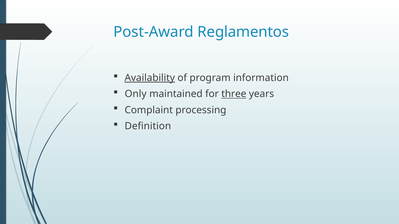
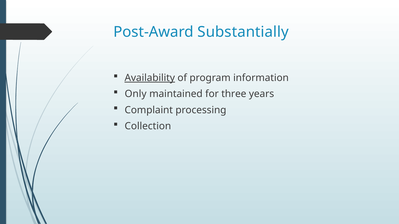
Reglamentos: Reglamentos -> Substantially
three underline: present -> none
Definition: Definition -> Collection
